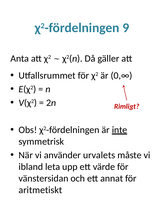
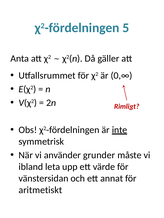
9: 9 -> 5
urvalets: urvalets -> grunder
